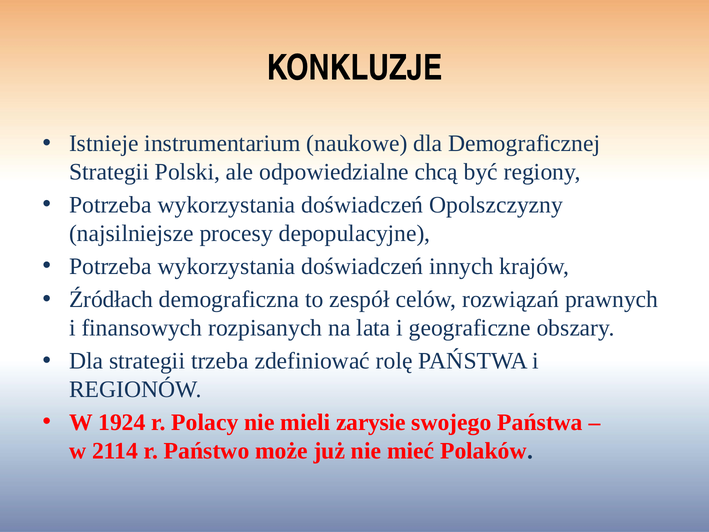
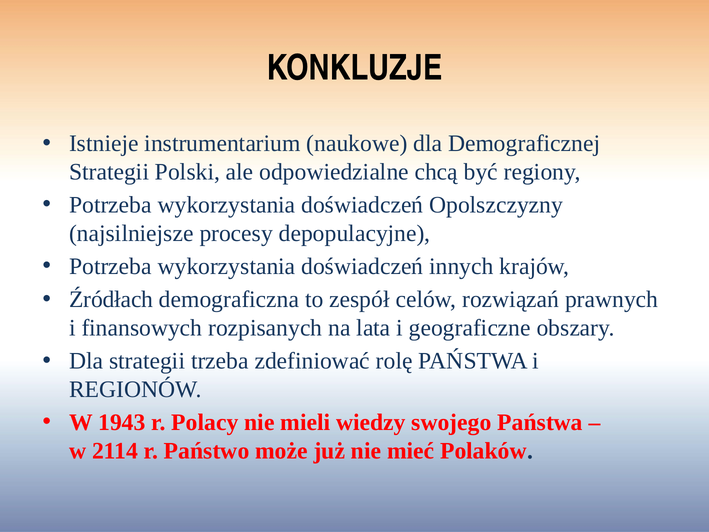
1924: 1924 -> 1943
zarysie: zarysie -> wiedzy
